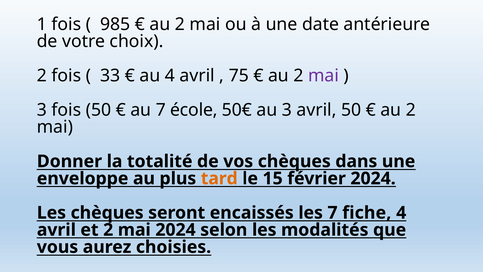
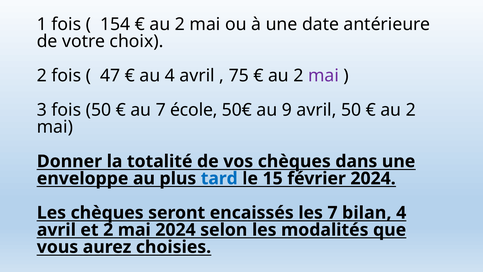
985: 985 -> 154
33: 33 -> 47
au 3: 3 -> 9
tard colour: orange -> blue
fiche: fiche -> bilan
